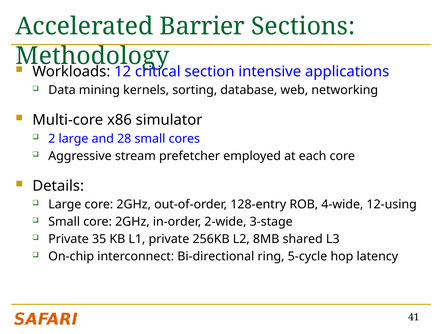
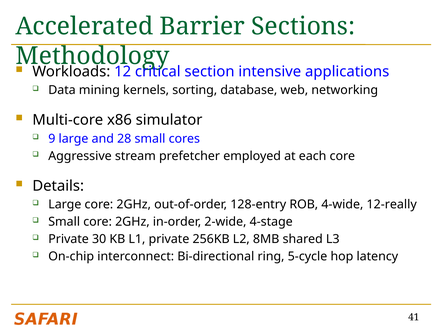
2: 2 -> 9
12-using: 12-using -> 12-really
3-stage: 3-stage -> 4-stage
35: 35 -> 30
